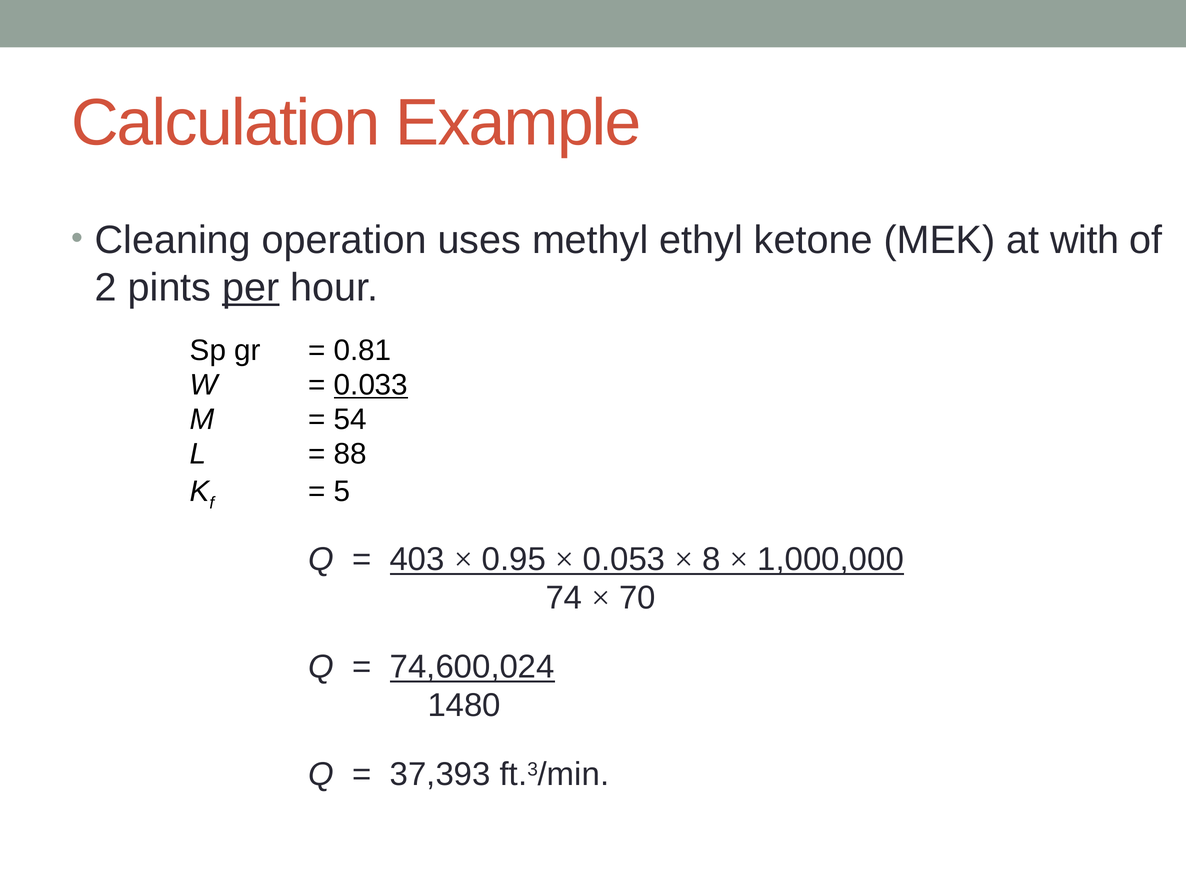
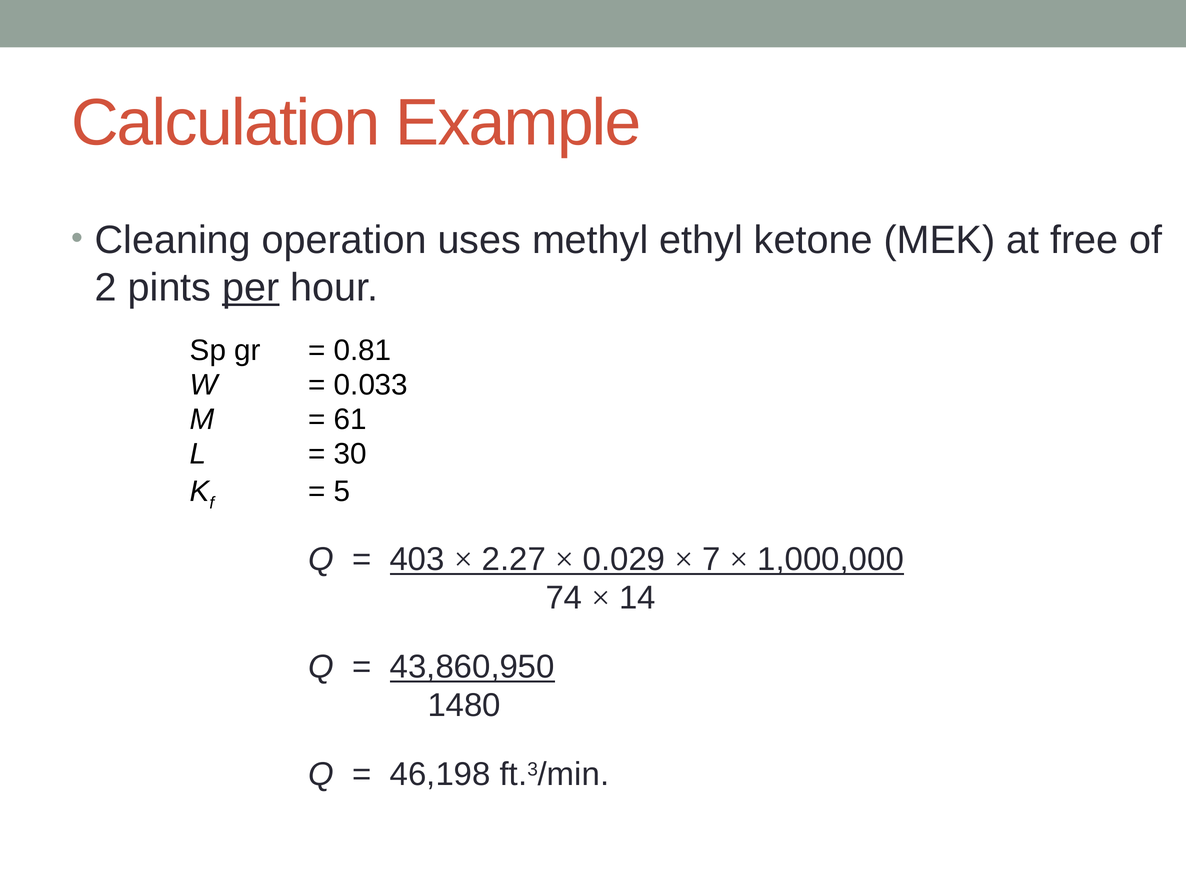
with: with -> free
0.033 underline: present -> none
54: 54 -> 61
88: 88 -> 30
0.95: 0.95 -> 2.27
0.053: 0.053 -> 0.029
8: 8 -> 7
70: 70 -> 14
74,600,024: 74,600,024 -> 43,860,950
37,393: 37,393 -> 46,198
